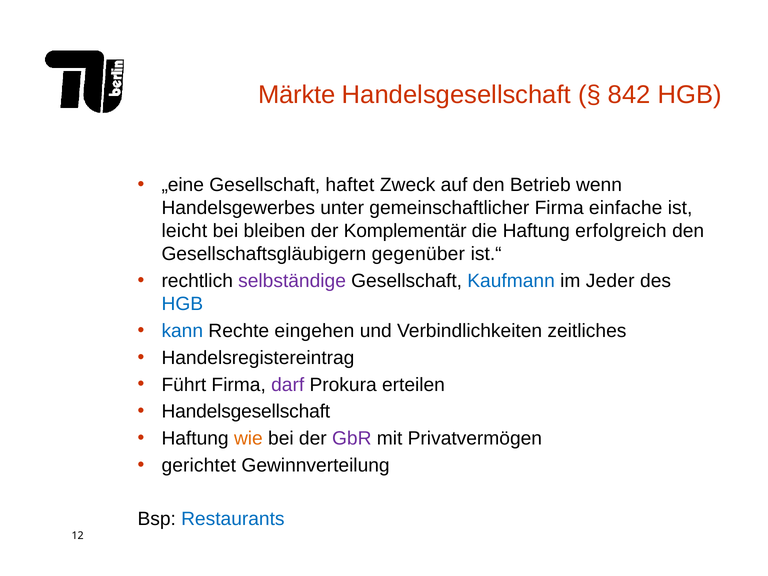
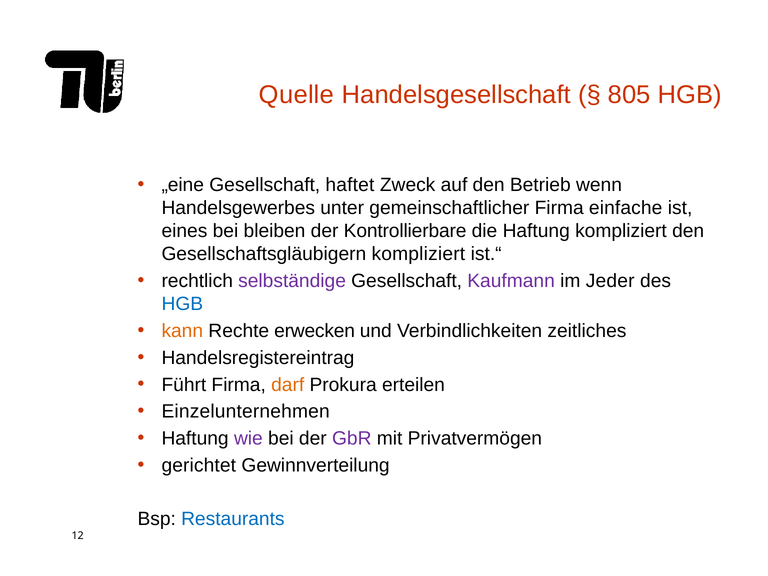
Märkte: Märkte -> Quelle
842: 842 -> 805
leicht: leicht -> eines
Komplementär: Komplementär -> Kontrollierbare
Haftung erfolgreich: erfolgreich -> kompliziert
Gesellschaftsgläubigern gegenüber: gegenüber -> kompliziert
Kaufmann colour: blue -> purple
kann colour: blue -> orange
eingehen: eingehen -> erwecken
darf colour: purple -> orange
Handelsgesellschaft at (246, 412): Handelsgesellschaft -> Einzelunternehmen
wie colour: orange -> purple
